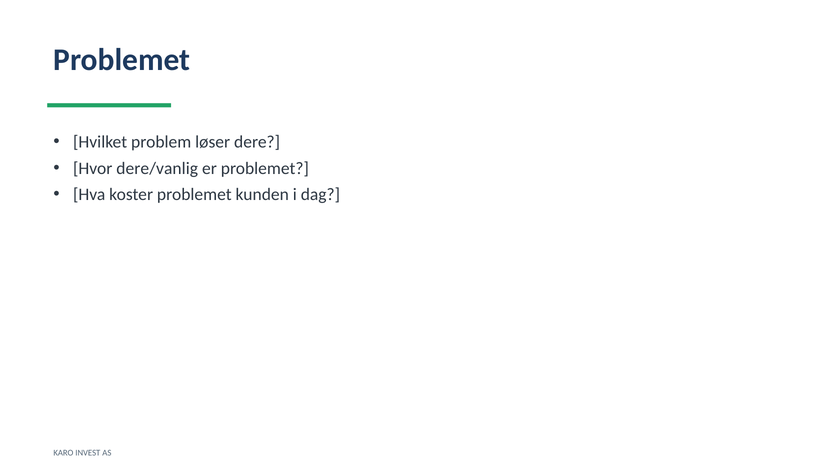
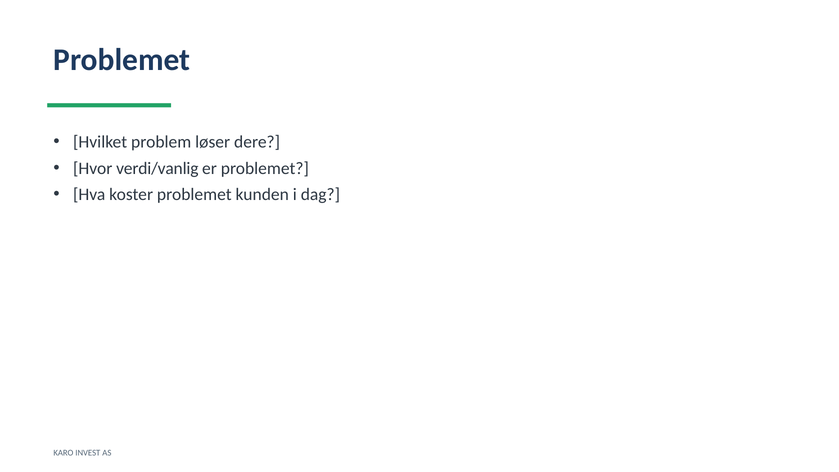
dere/vanlig: dere/vanlig -> verdi/vanlig
